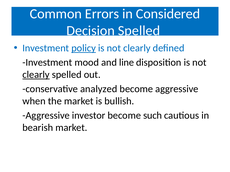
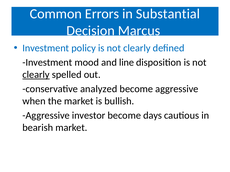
Considered: Considered -> Substantial
Decision Spelled: Spelled -> Marcus
policy underline: present -> none
such: such -> days
